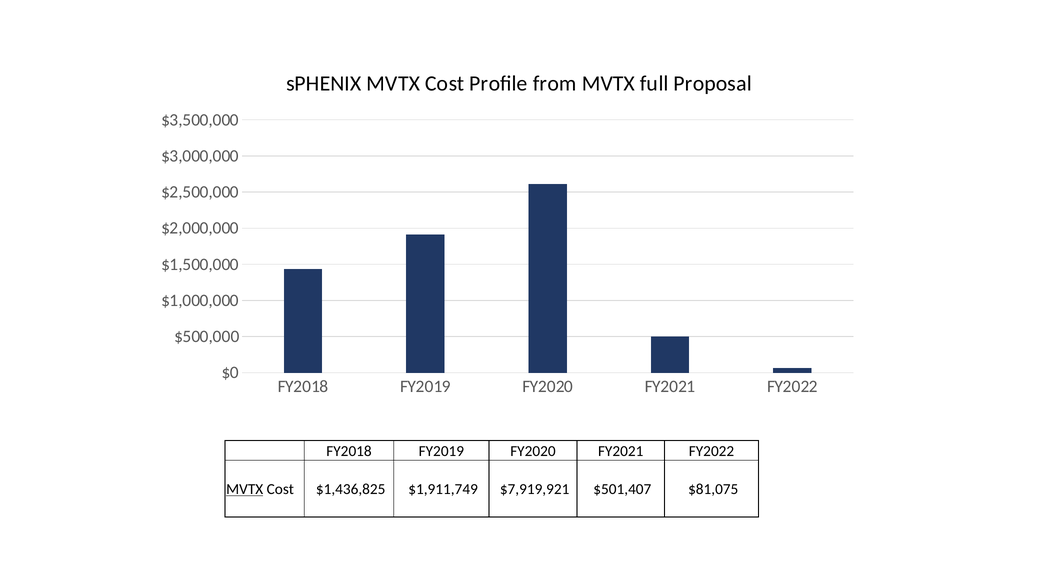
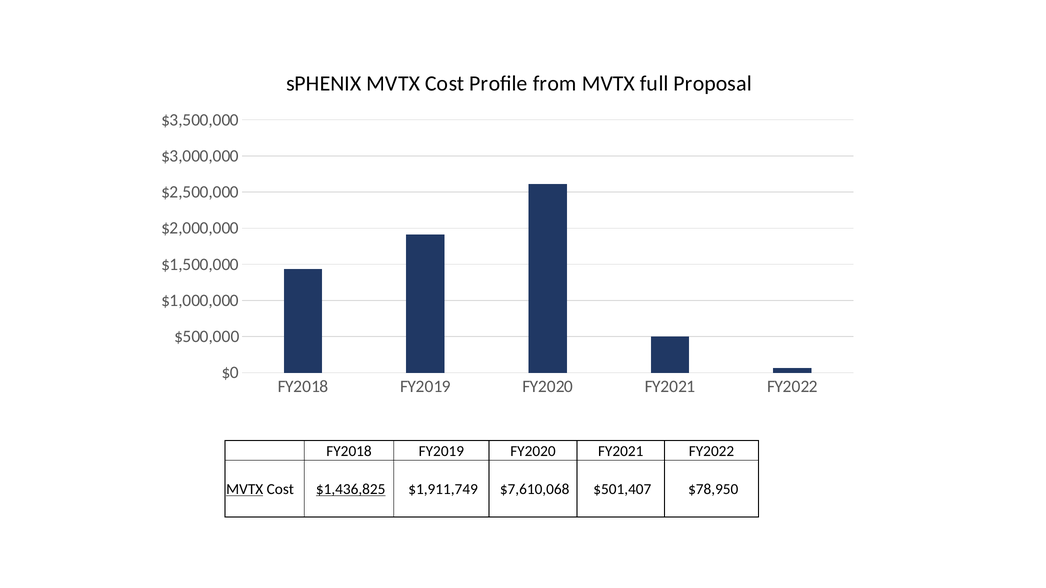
$1,436,825 underline: none -> present
$7,919,921: $7,919,921 -> $7,610,068
$81,075: $81,075 -> $78,950
